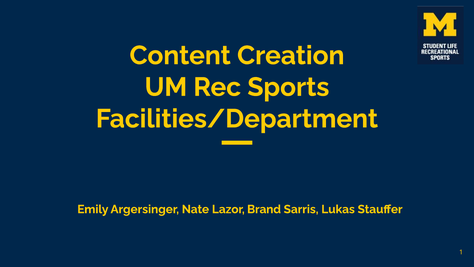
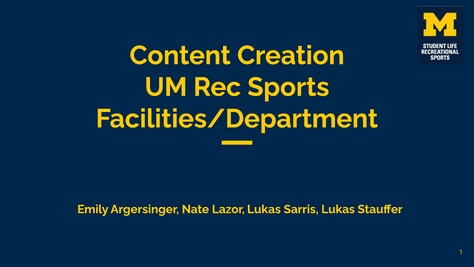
Lazor Brand: Brand -> Lukas
